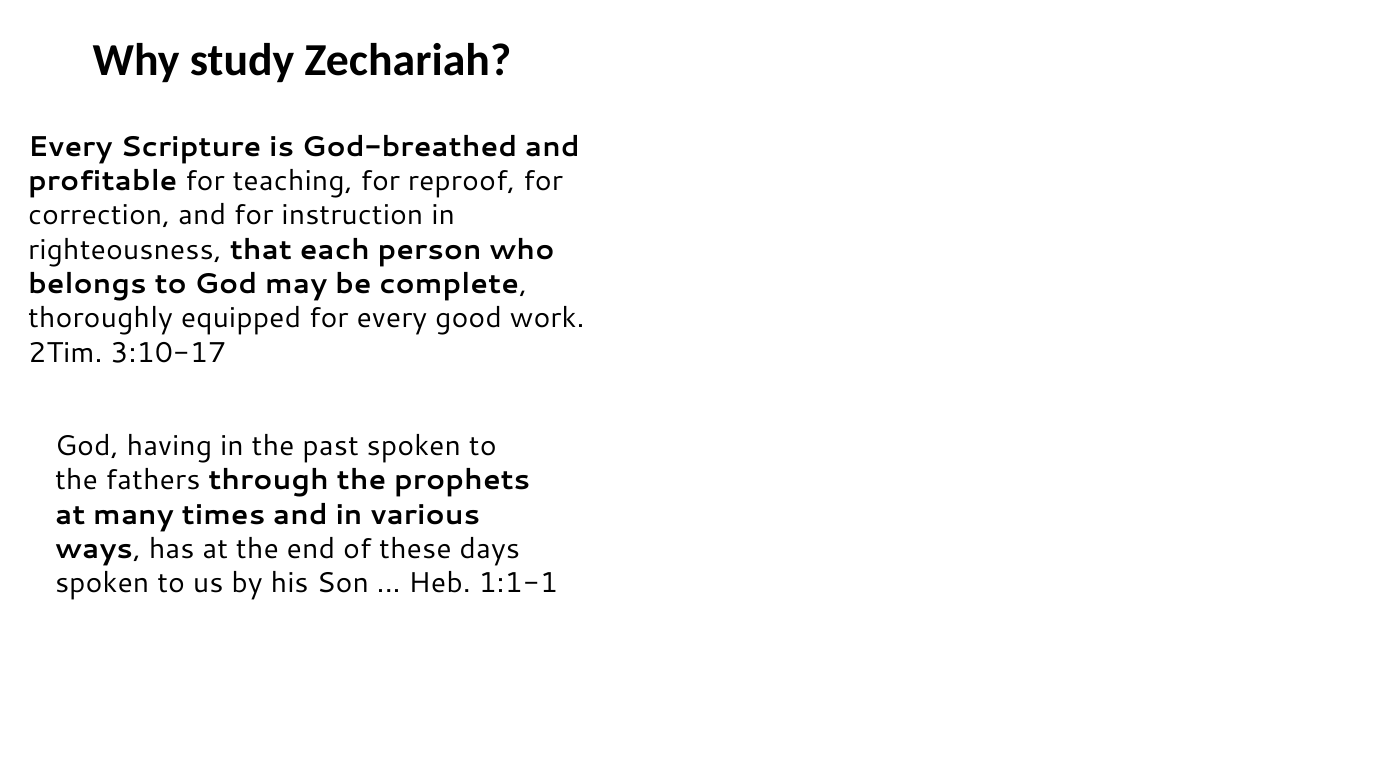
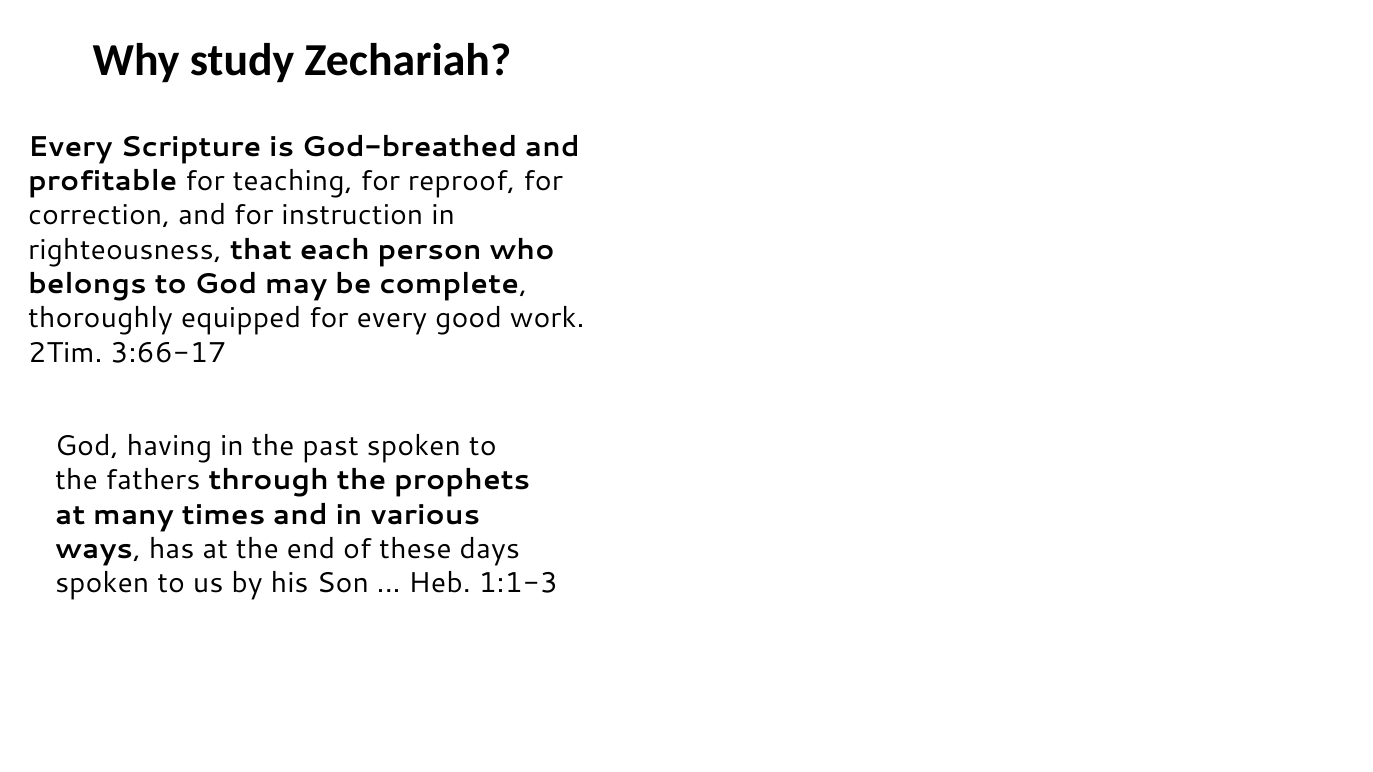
3:10-17: 3:10-17 -> 3:66-17
1:1-1: 1:1-1 -> 1:1-3
